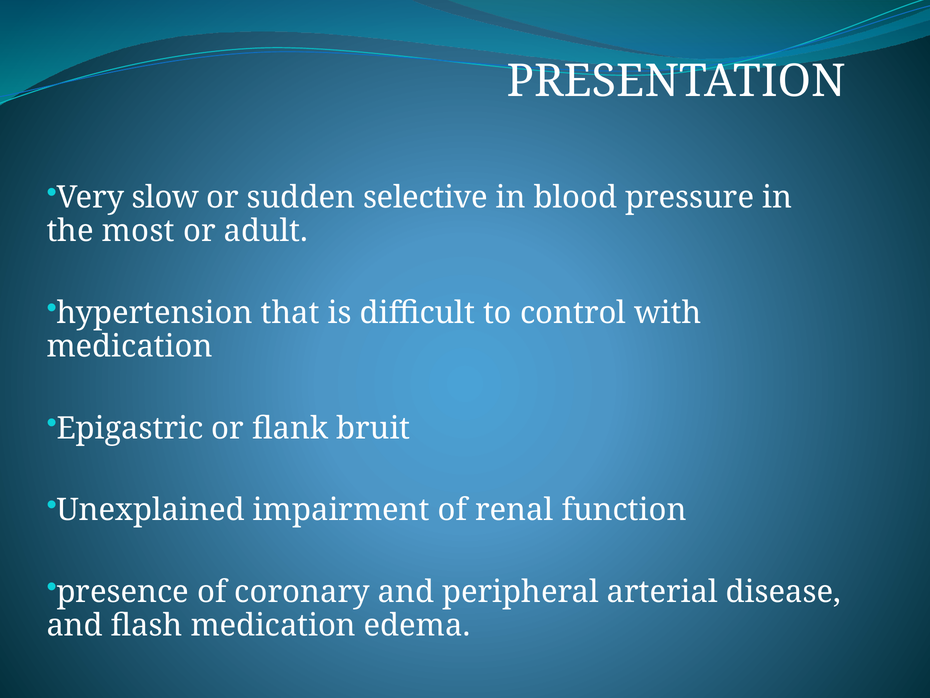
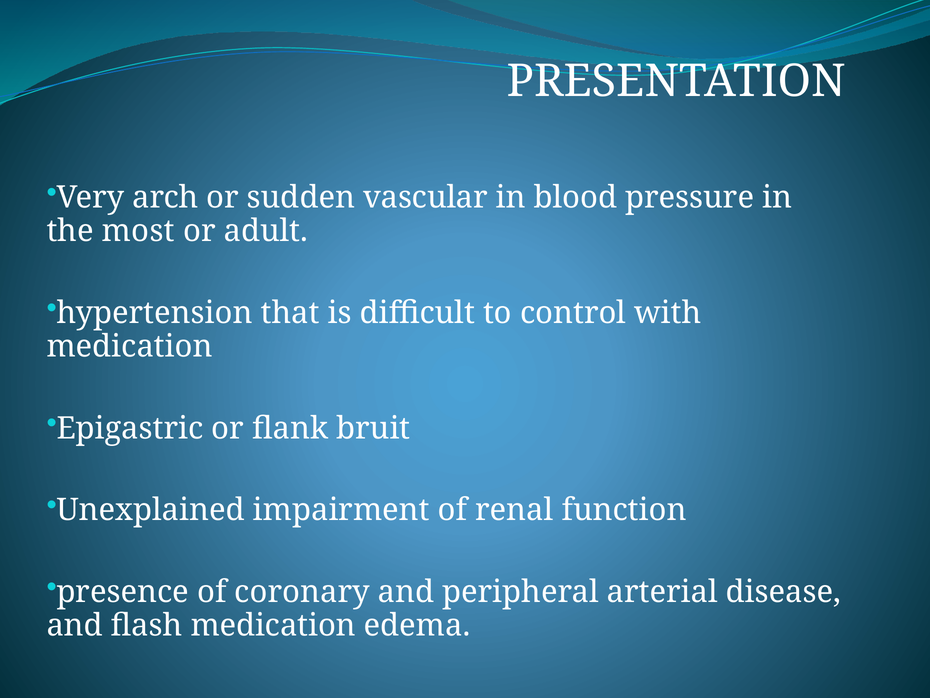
slow: slow -> arch
selective: selective -> vascular
